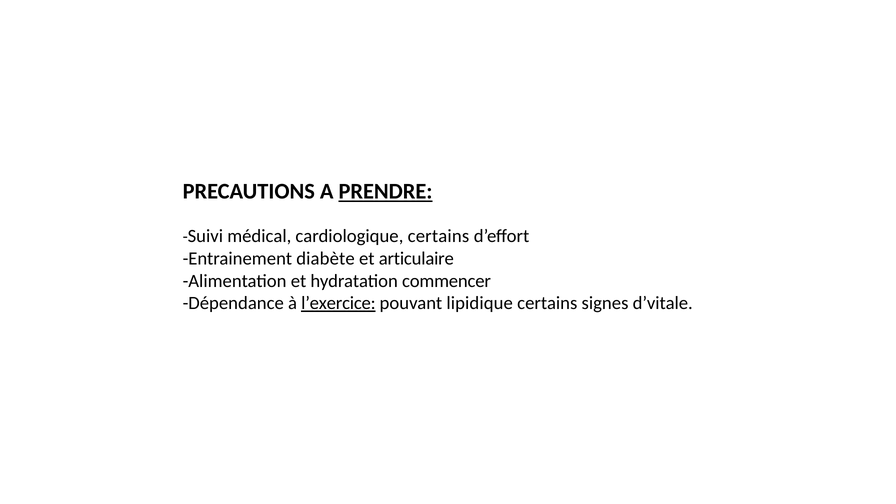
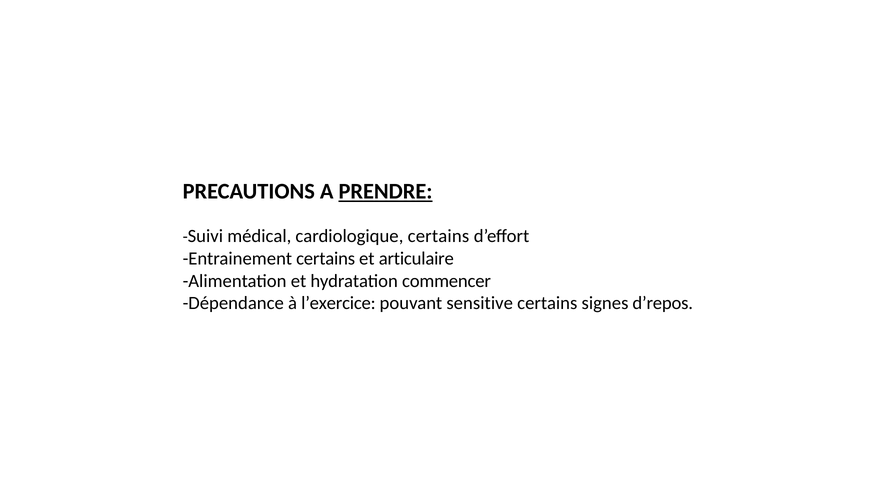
Entrainement diabète: diabète -> certains
l’exercice underline: present -> none
lipidique: lipidique -> sensitive
d’vitale: d’vitale -> d’repos
